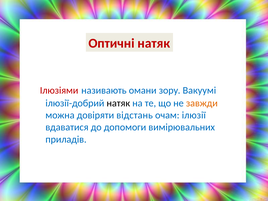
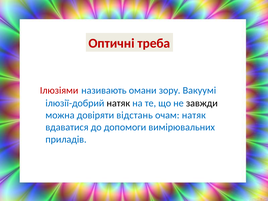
Оптичні натяк: натяк -> треба
завжди colour: orange -> black
очам ілюзії: ілюзії -> натяк
